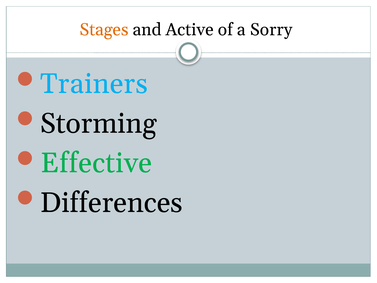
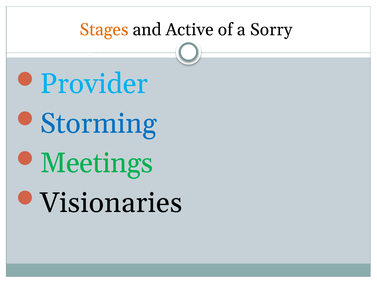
Trainers: Trainers -> Provider
Storming colour: black -> blue
Effective: Effective -> Meetings
Differences: Differences -> Visionaries
